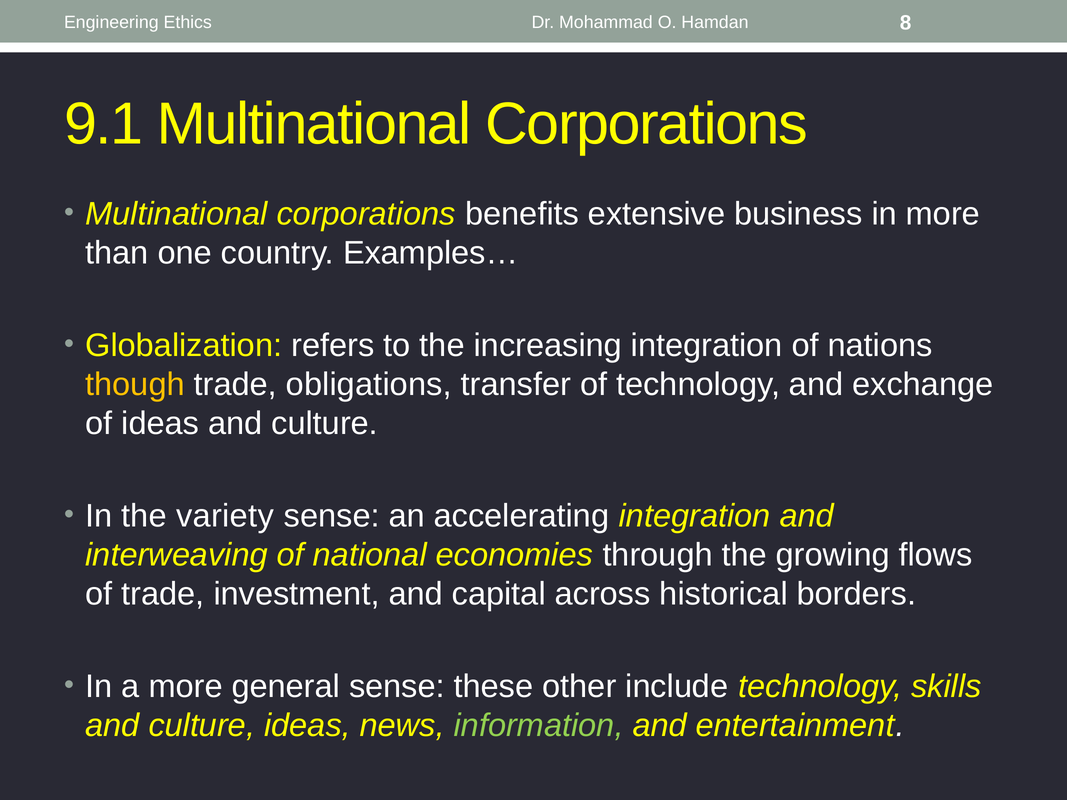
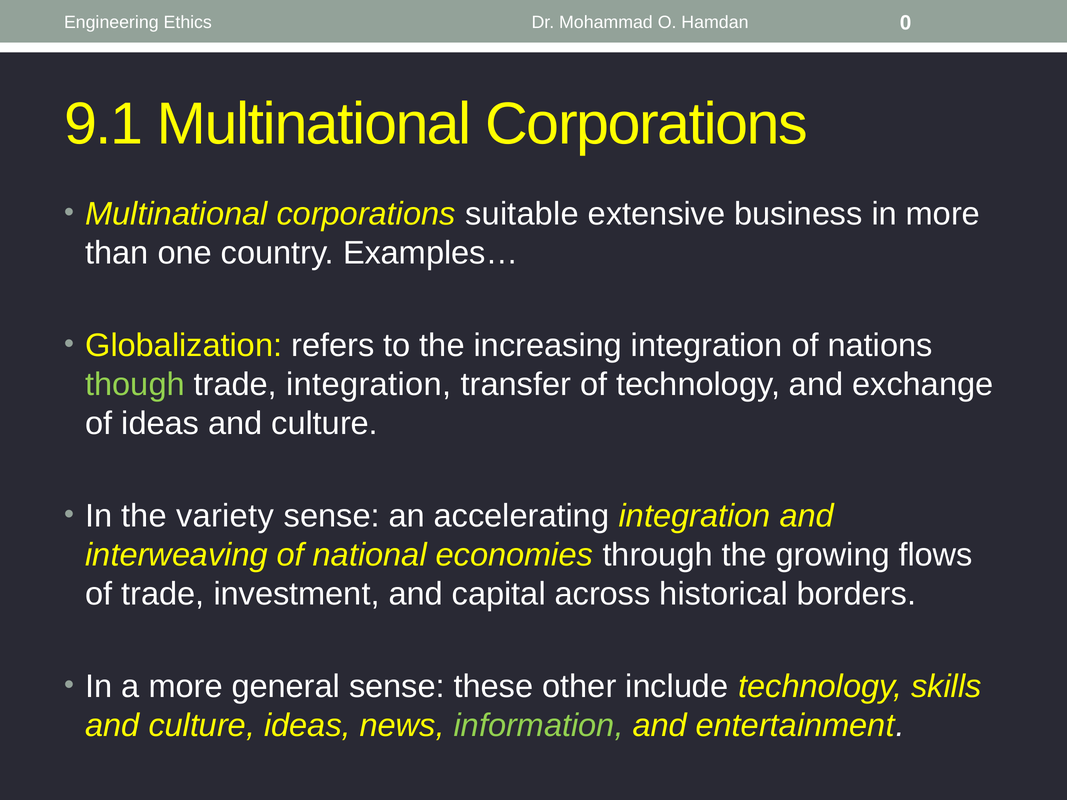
8: 8 -> 0
benefits: benefits -> suitable
though colour: yellow -> light green
trade obligations: obligations -> integration
